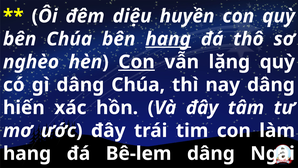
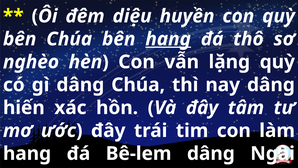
Con at (137, 62) underline: present -> none
